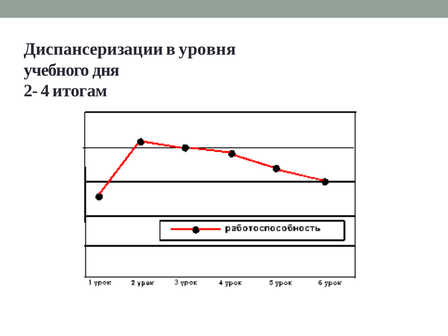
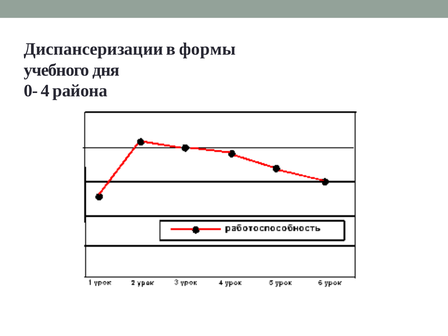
уровня: уровня -> формы
2-: 2- -> 0-
итогам: итогам -> района
